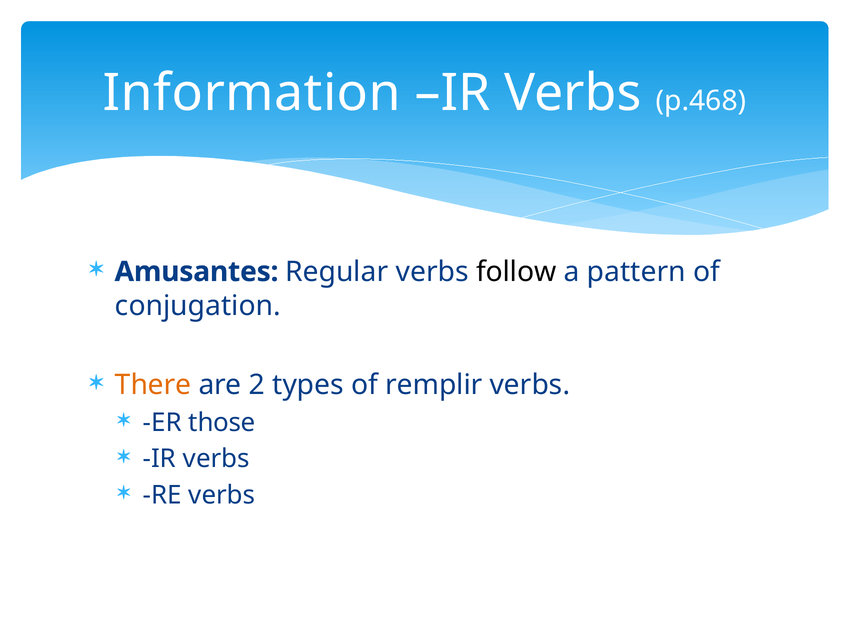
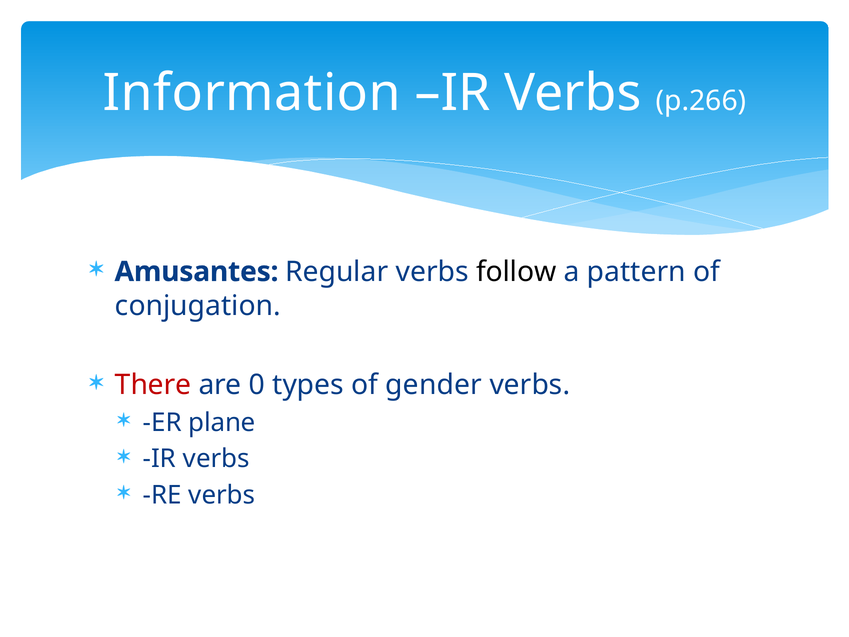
p.468: p.468 -> p.266
There colour: orange -> red
2: 2 -> 0
remplir: remplir -> gender
those: those -> plane
